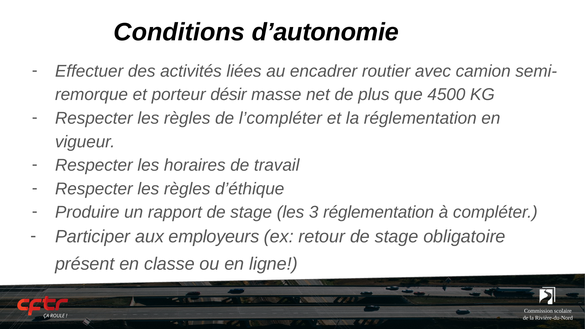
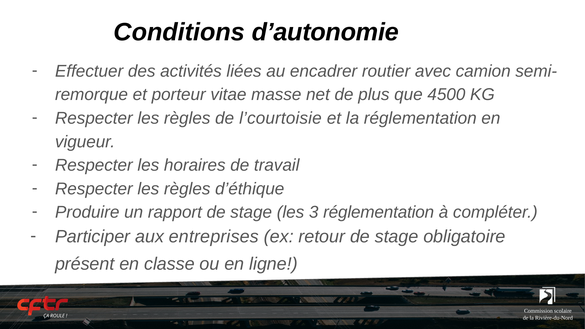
désir: désir -> vitae
l’compléter: l’compléter -> l’courtoisie
employeurs: employeurs -> entreprises
